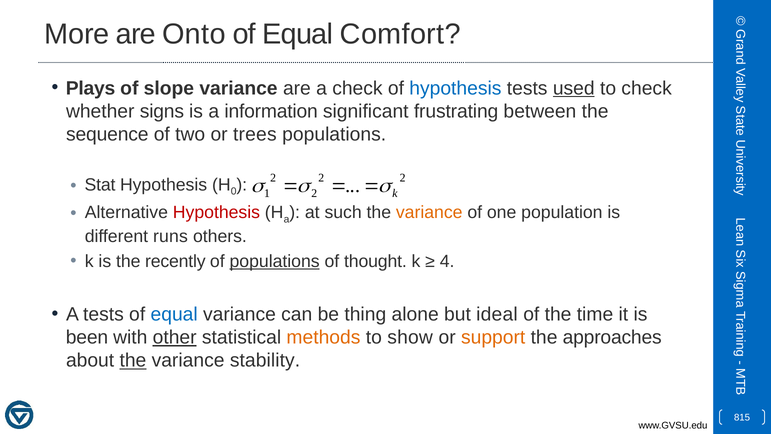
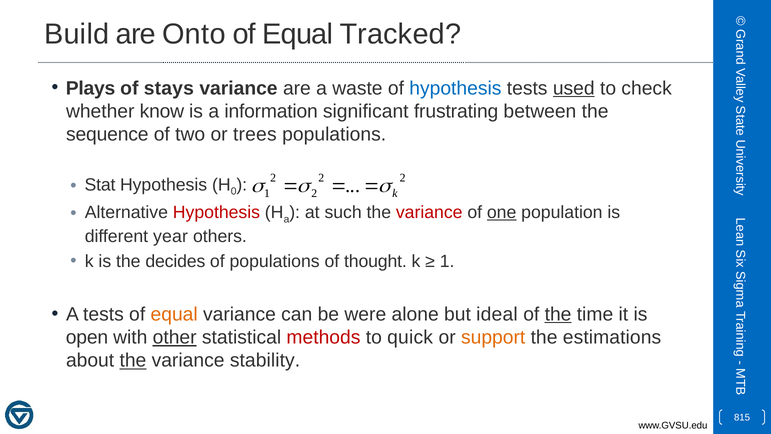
More: More -> Build
Comfort: Comfort -> Tracked
slope: slope -> stays
a check: check -> waste
signs: signs -> know
variance at (429, 212) colour: orange -> red
one underline: none -> present
runs: runs -> year
recently: recently -> decides
populations at (275, 261) underline: present -> none
4 at (447, 261): 4 -> 1
equal at (174, 314) colour: blue -> orange
thing: thing -> were
the at (558, 314) underline: none -> present
been: been -> open
methods colour: orange -> red
show: show -> quick
approaches: approaches -> estimations
